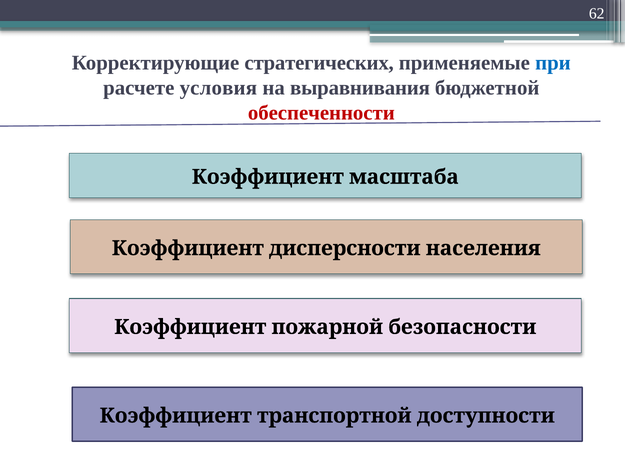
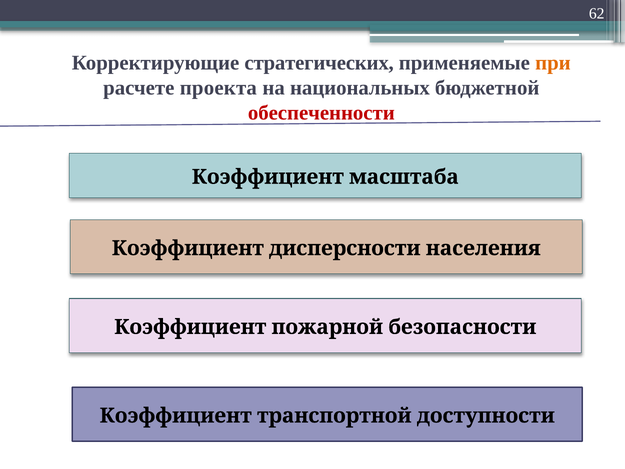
при colour: blue -> orange
условия: условия -> проекта
выравнивания: выравнивания -> национальных
